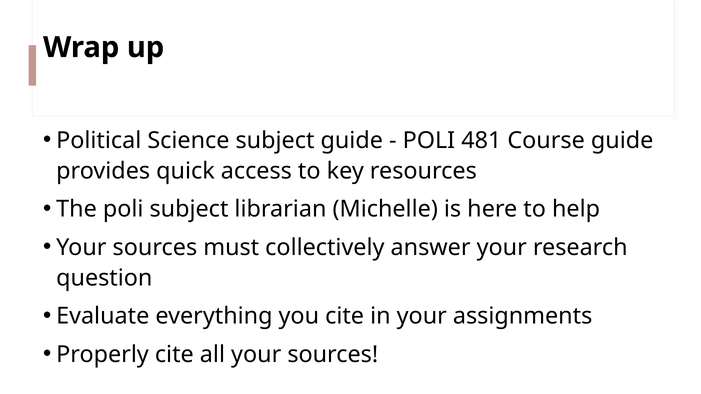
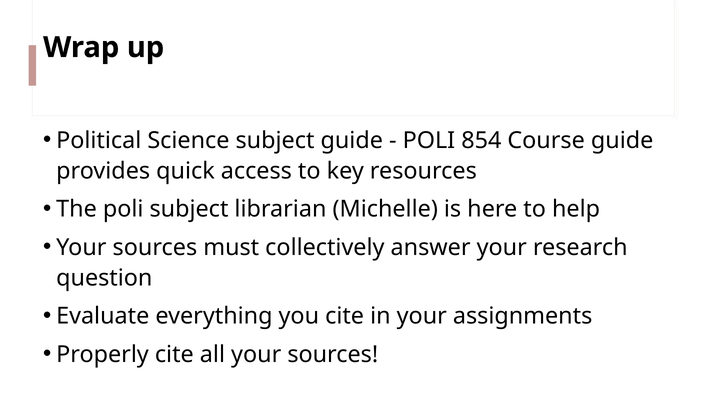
481: 481 -> 854
